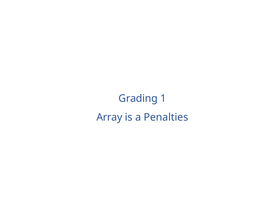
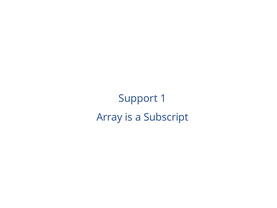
Grading: Grading -> Support
Penalties: Penalties -> Subscript
